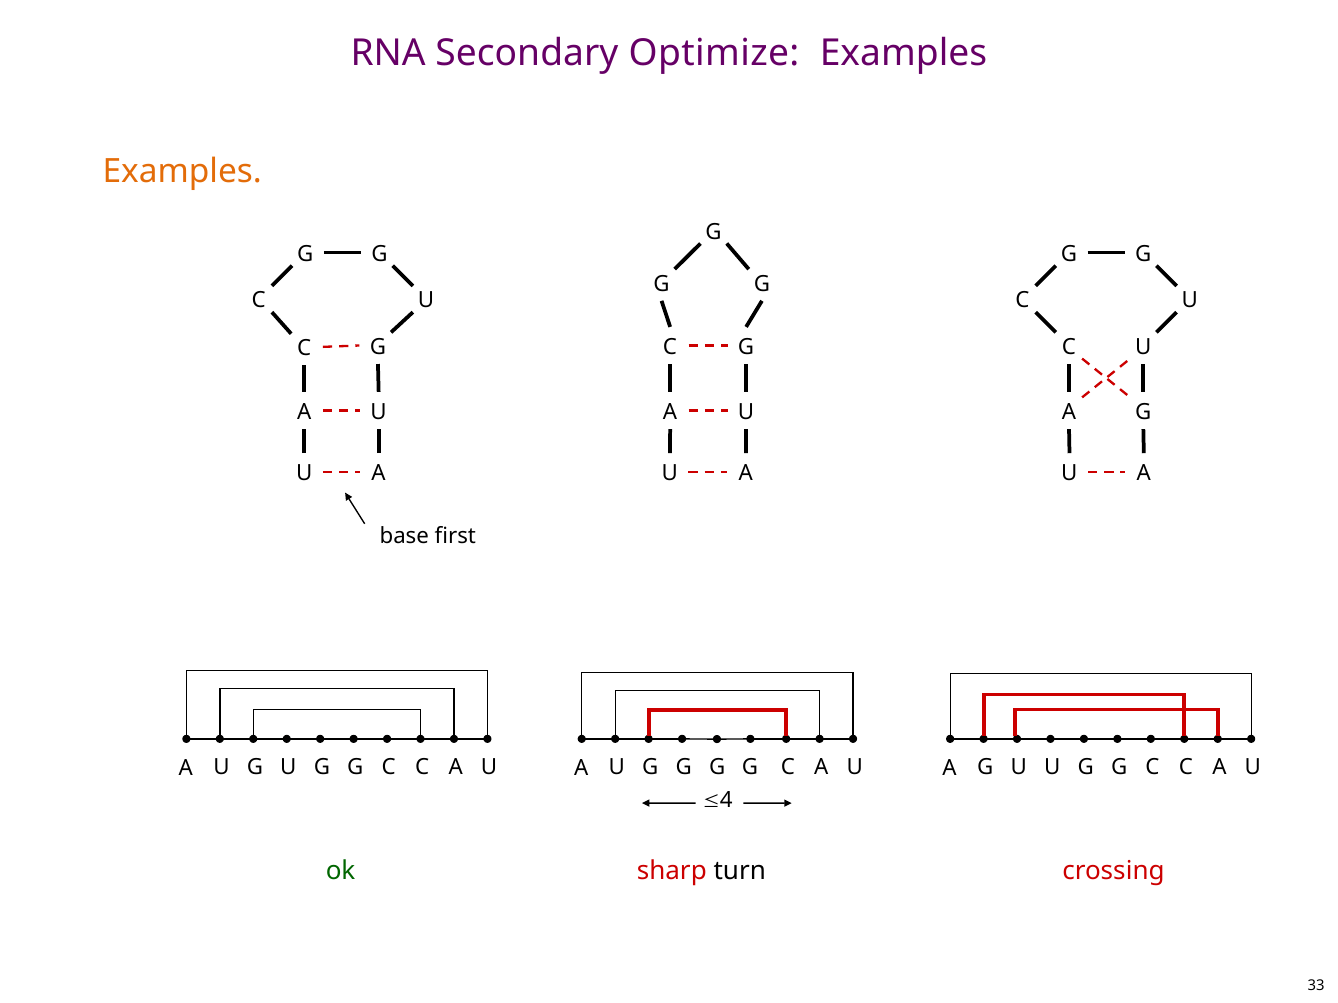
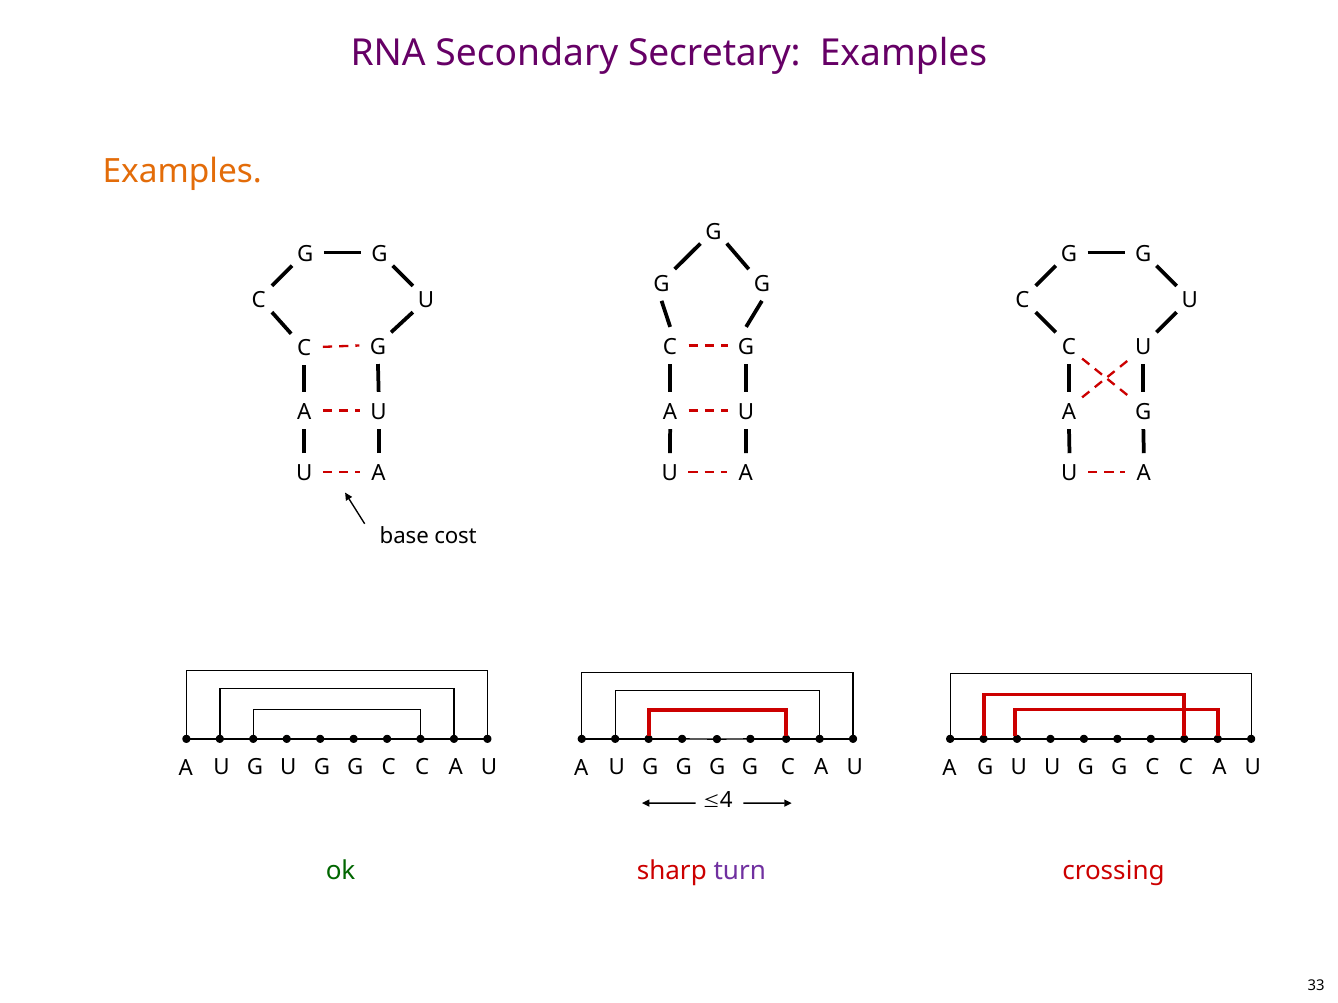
Optimize: Optimize -> Secretary
first: first -> cost
turn colour: black -> purple
